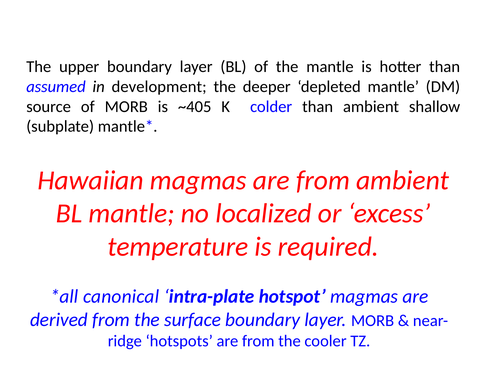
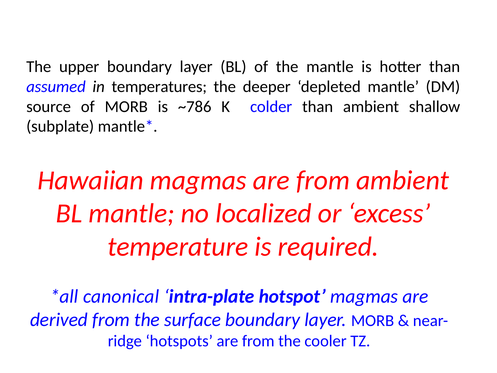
development: development -> temperatures
~405: ~405 -> ~786
